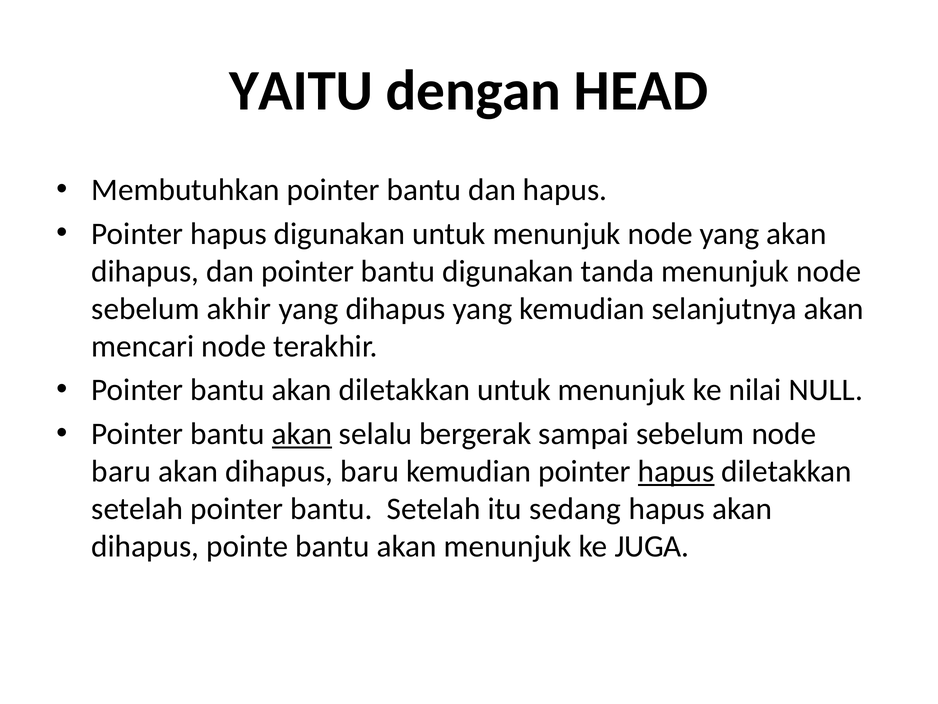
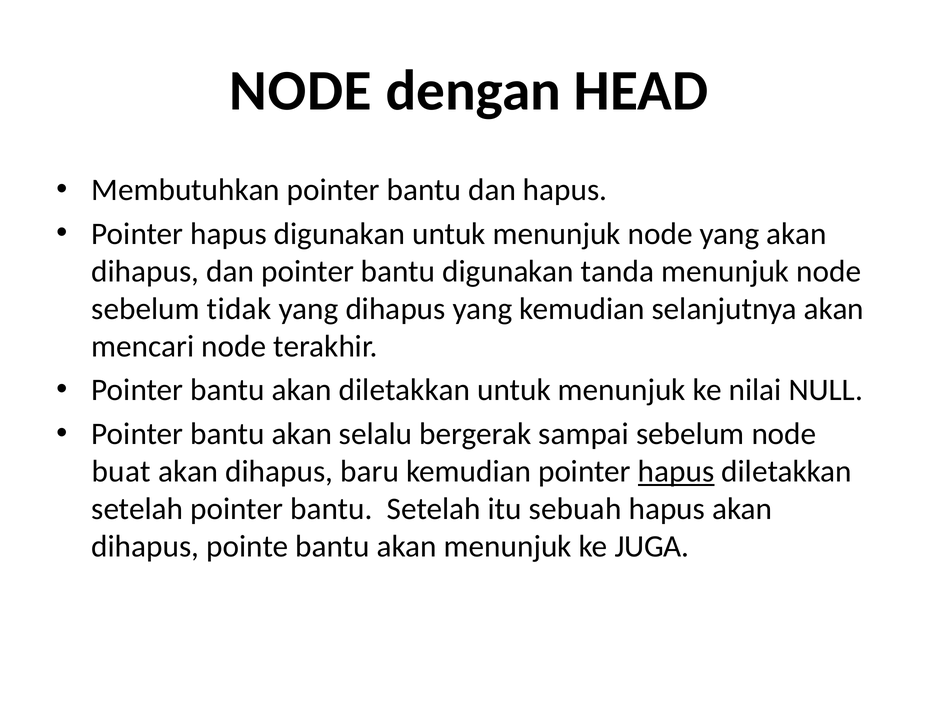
YAITU at (301, 91): YAITU -> NODE
akhir: akhir -> tidak
akan at (302, 434) underline: present -> none
baru at (121, 471): baru -> buat
sedang: sedang -> sebuah
